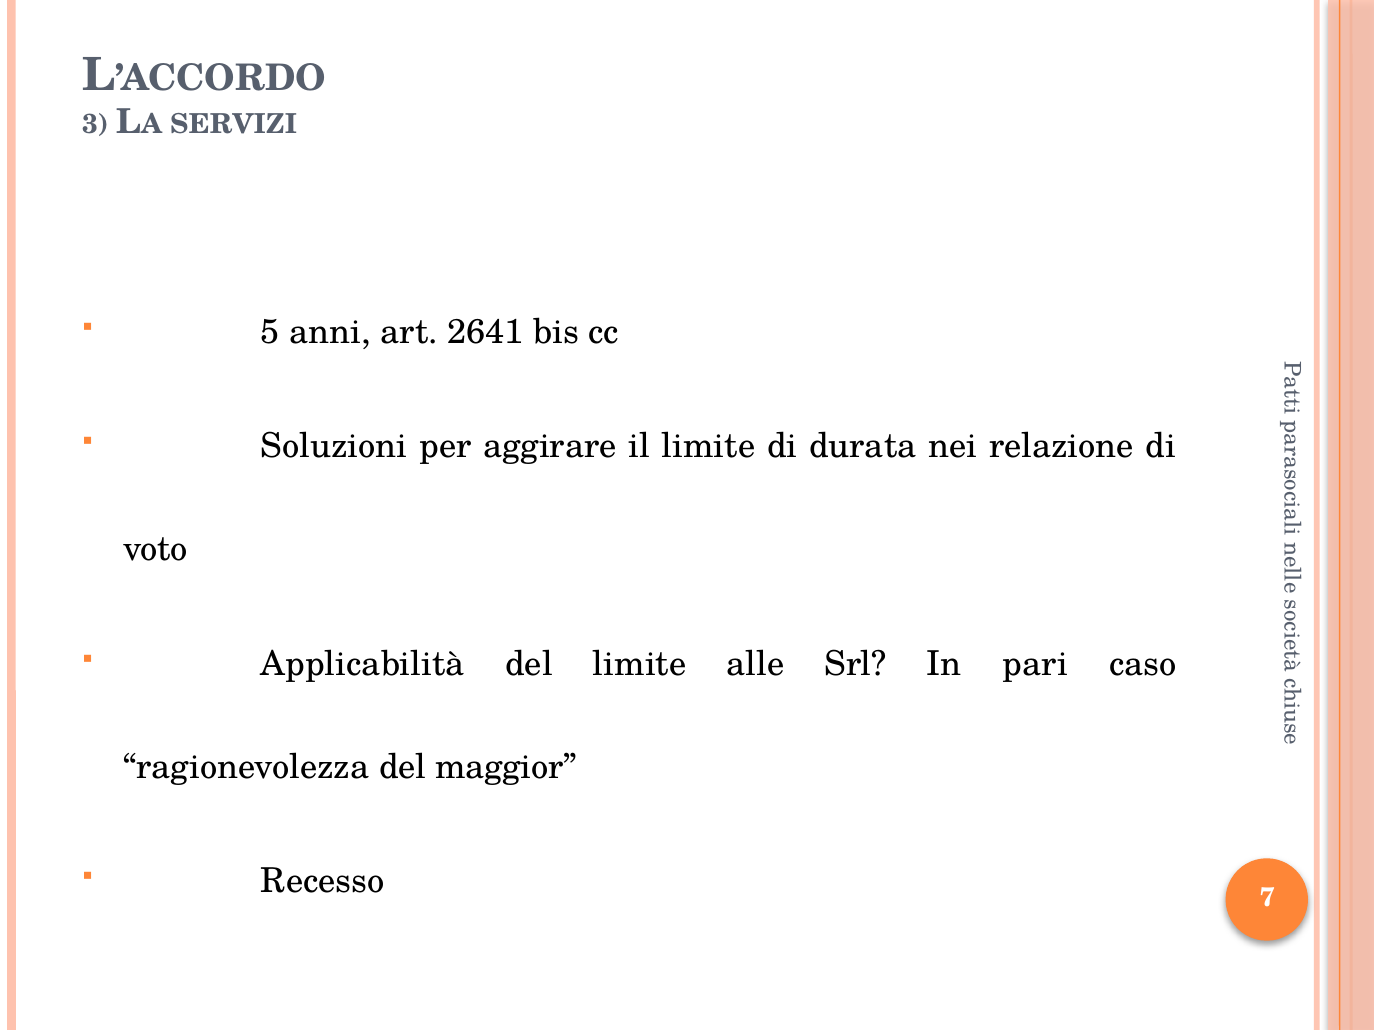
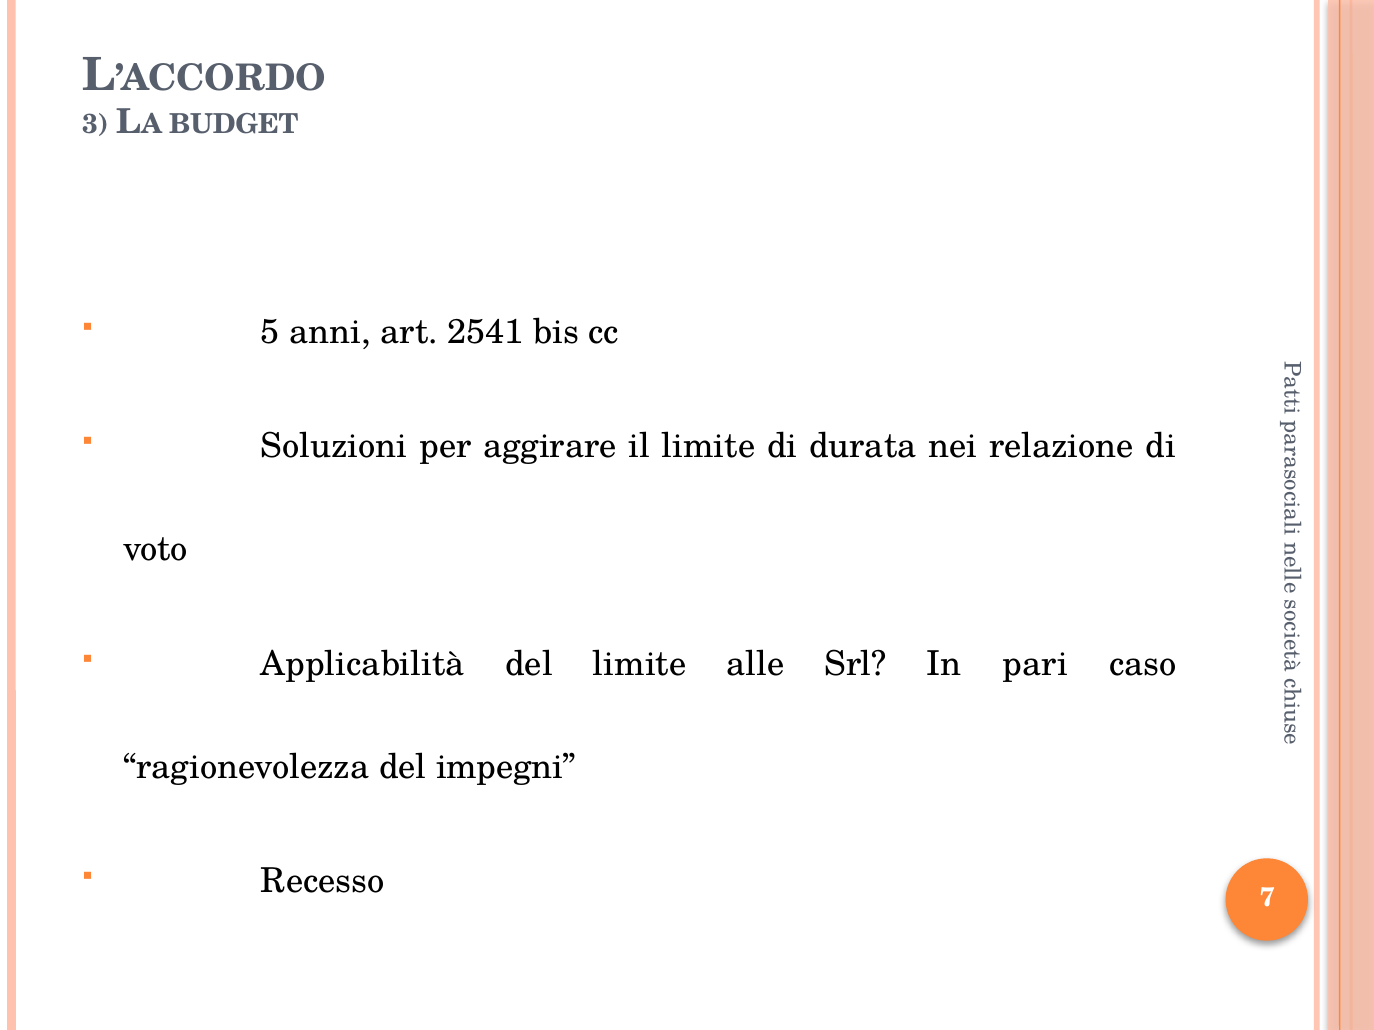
SERVIZI: SERVIZI -> BUDGET
2641: 2641 -> 2541
maggior: maggior -> impegni
